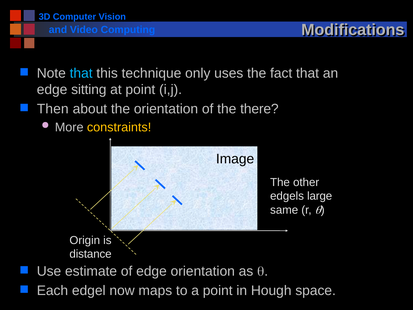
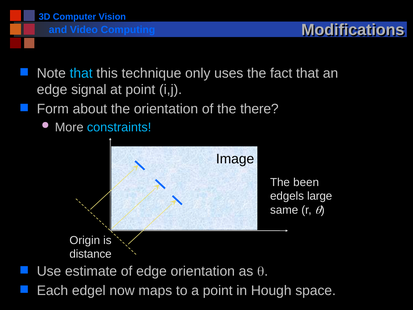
sitting: sitting -> signal
Then: Then -> Form
constraints colour: yellow -> light blue
other: other -> been
